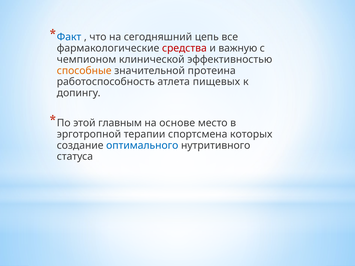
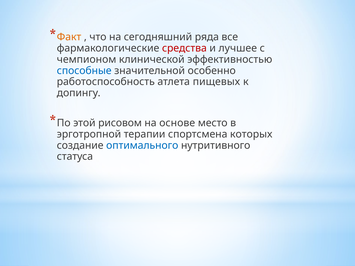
Факт colour: blue -> orange
цепь: цепь -> ряда
важную: важную -> лучшее
способные colour: orange -> blue
протеина: протеина -> особенно
главным: главным -> рисовом
